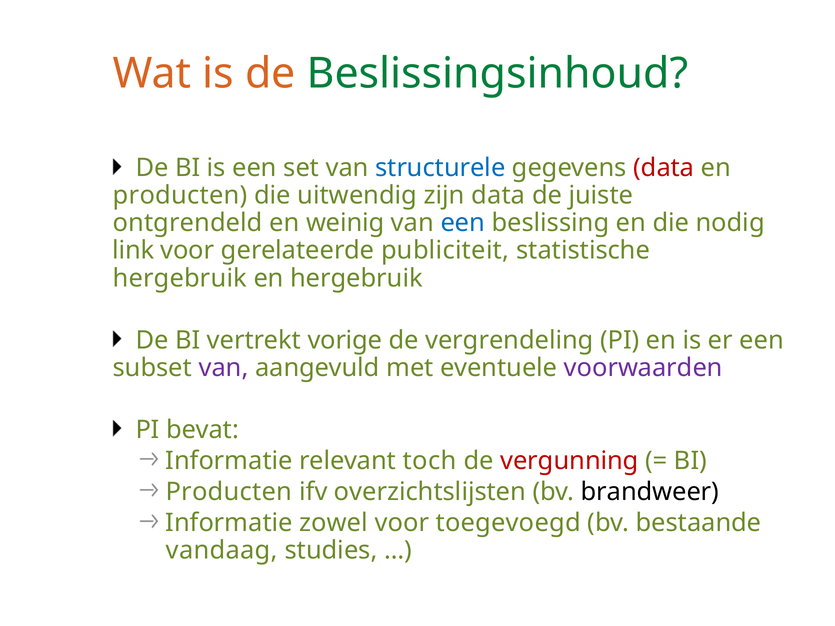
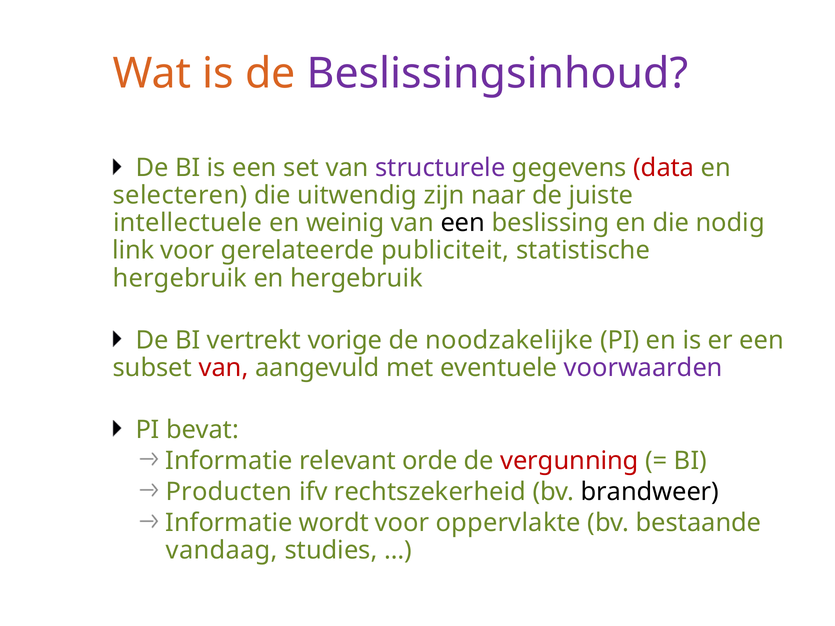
Beslissingsinhoud colour: green -> purple
structurele colour: blue -> purple
producten at (180, 196): producten -> selecteren
zijn data: data -> naar
ontgrendeld: ontgrendeld -> intellectuele
een at (463, 223) colour: blue -> black
vergrendeling: vergrendeling -> noodzakelijke
van at (224, 368) colour: purple -> red
toch: toch -> orde
overzichtslijsten: overzichtslijsten -> rechtszekerheid
zowel: zowel -> wordt
toegevoegd: toegevoegd -> oppervlakte
